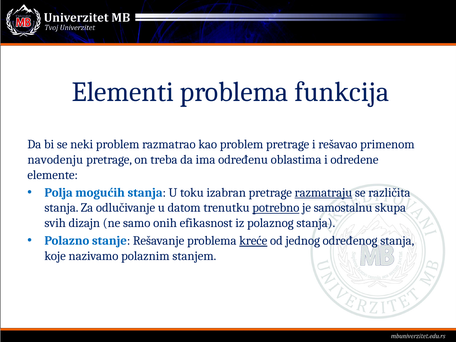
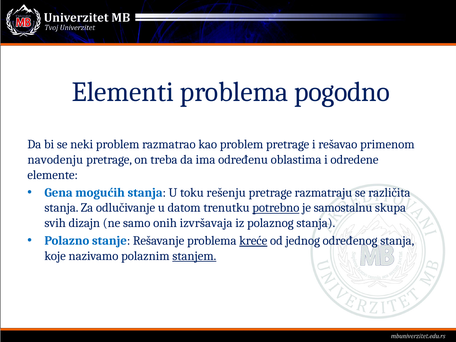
funkcija: funkcija -> pogodno
Polja: Polja -> Gena
izabran: izabran -> rešenju
razmatraju underline: present -> none
efikasnost: efikasnost -> izvršavaja
stanjem underline: none -> present
